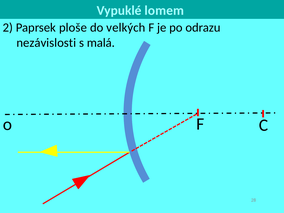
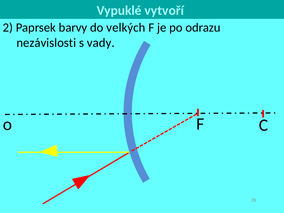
lomem: lomem -> vytvoří
ploše: ploše -> barvy
malá: malá -> vady
